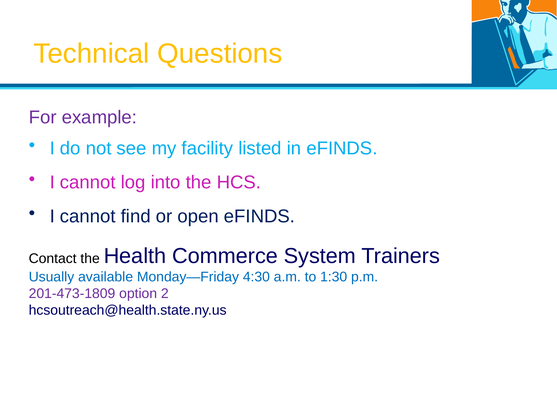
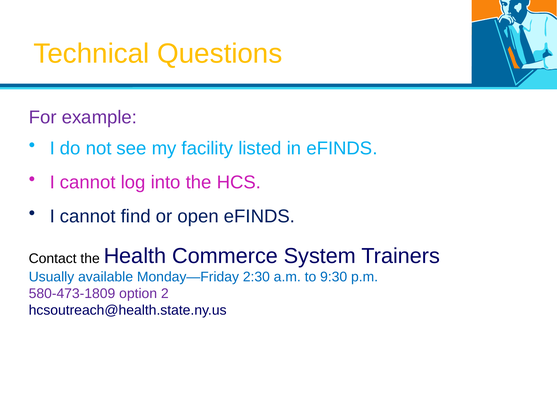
4:30: 4:30 -> 2:30
1:30: 1:30 -> 9:30
201-473-1809: 201-473-1809 -> 580-473-1809
